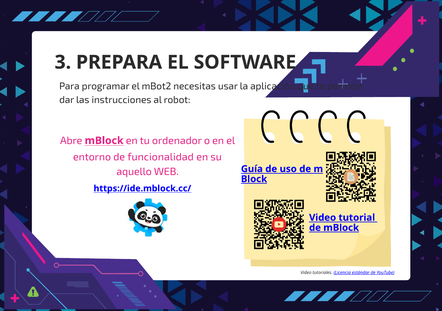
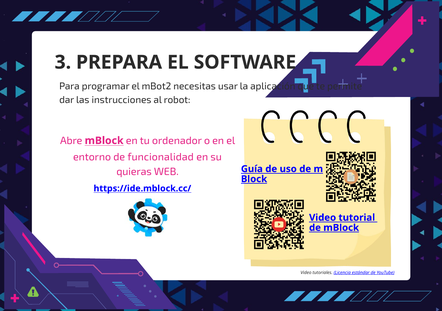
aquello: aquello -> quieras
